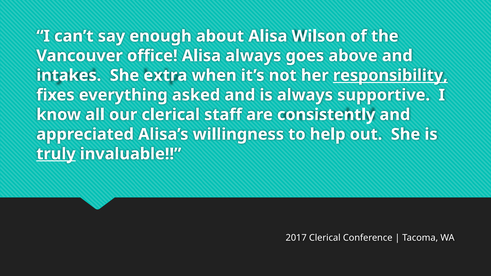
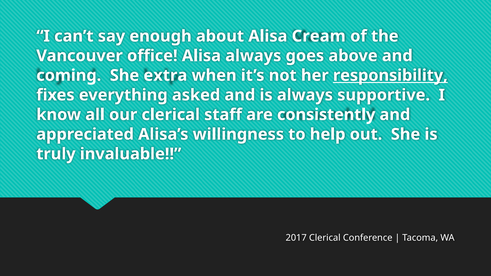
Wilson: Wilson -> Cream
intakes: intakes -> coming
truly underline: present -> none
